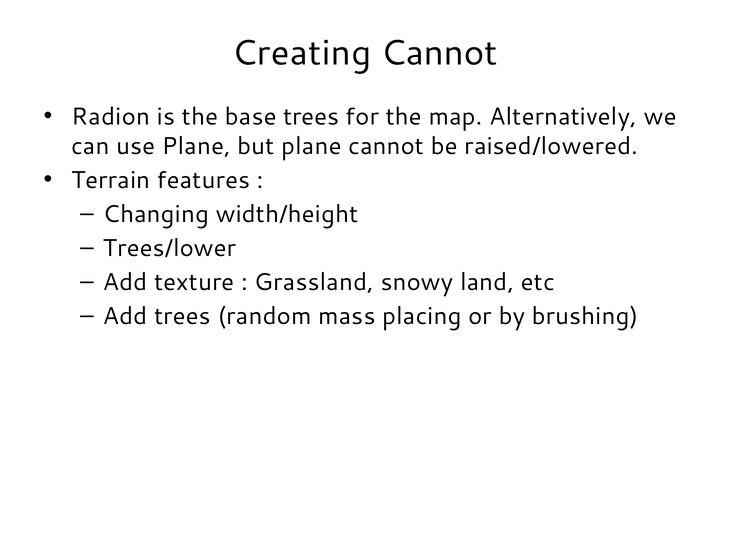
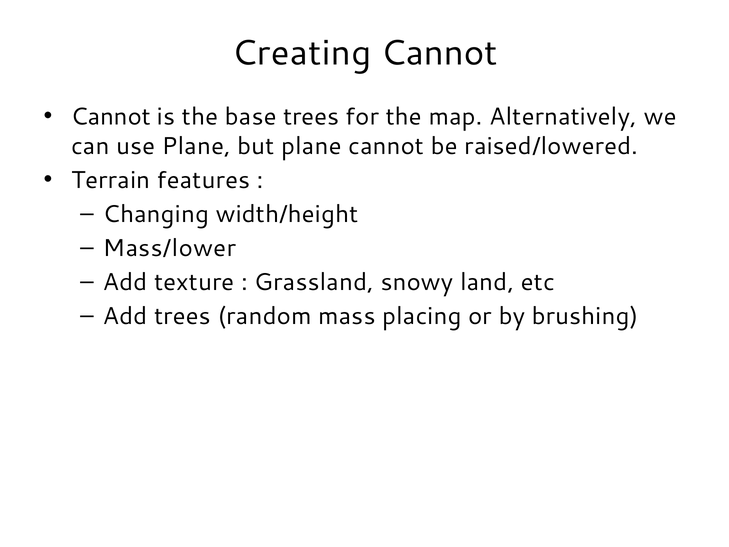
Radion at (111, 117): Radion -> Cannot
Trees/lower: Trees/lower -> Mass/lower
